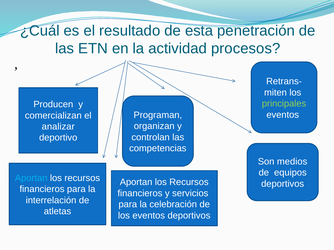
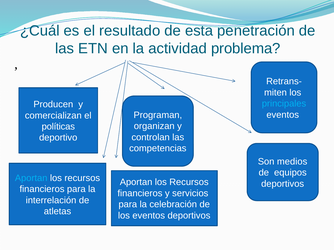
procesos: procesos -> problema
principales colour: light green -> light blue
analizar: analizar -> políticas
